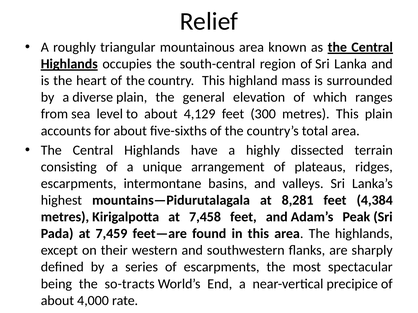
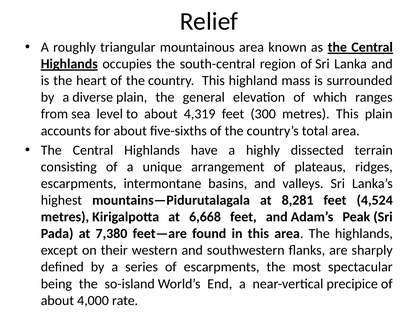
4,129: 4,129 -> 4,319
4,384: 4,384 -> 4,524
7,458: 7,458 -> 6,668
7,459: 7,459 -> 7,380
so-tracts: so-tracts -> so-island
